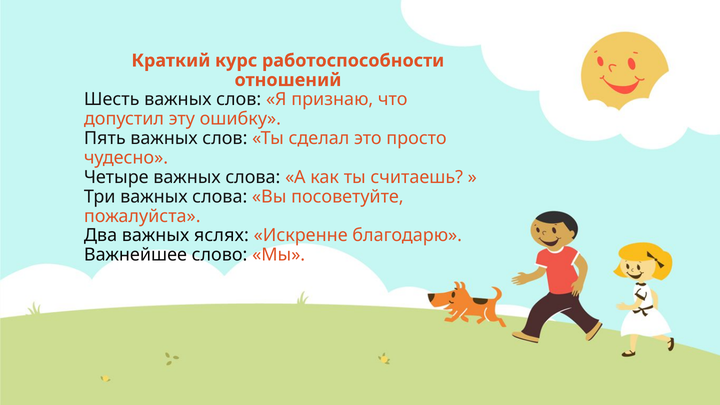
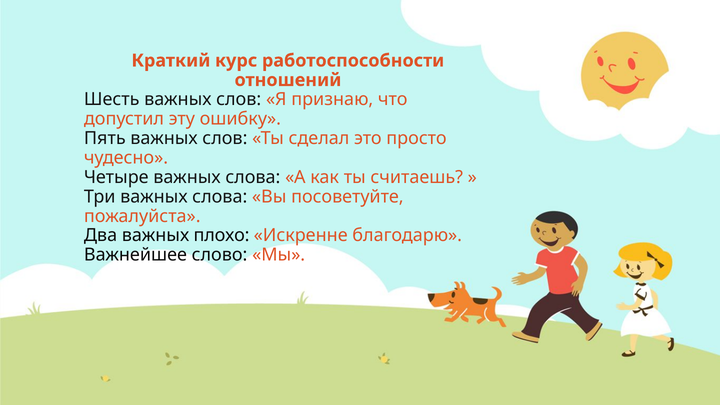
яслях: яслях -> плохо
